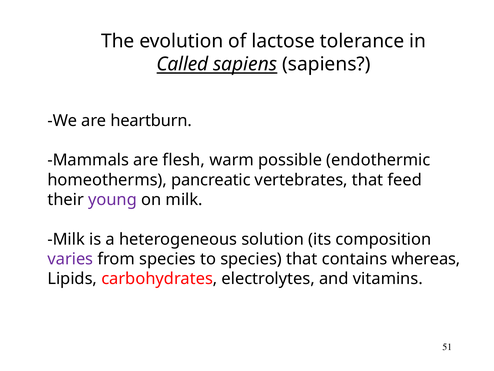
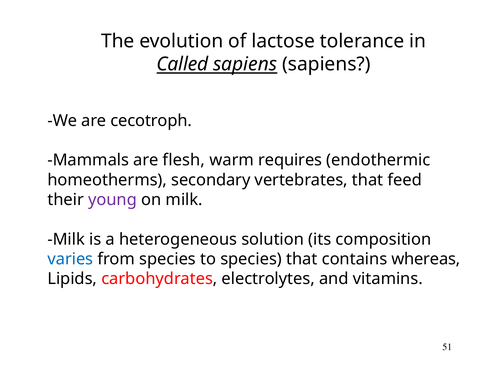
heartburn: heartburn -> cecotroph
possible: possible -> requires
pancreatic: pancreatic -> secondary
varies colour: purple -> blue
